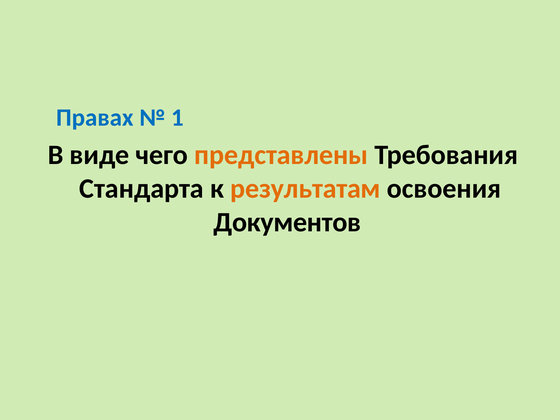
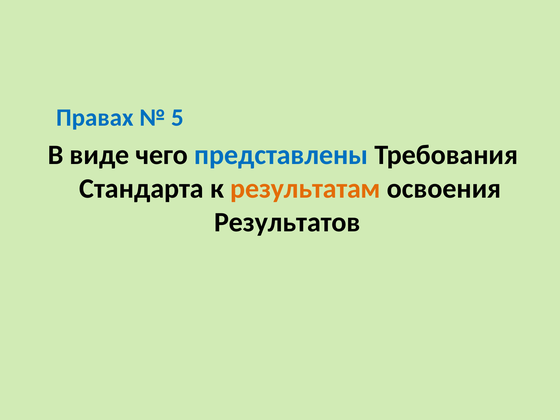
1: 1 -> 5
представлены colour: orange -> blue
Документов: Документов -> Результатов
